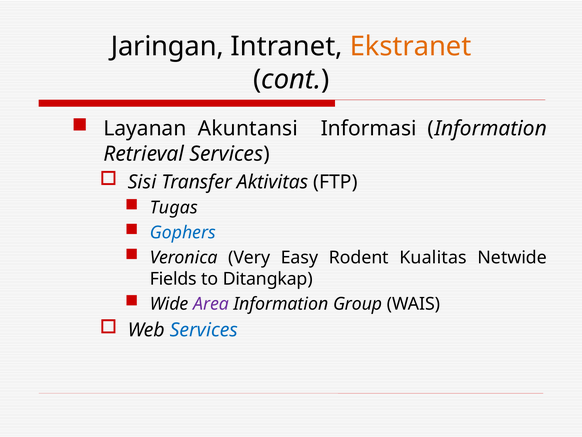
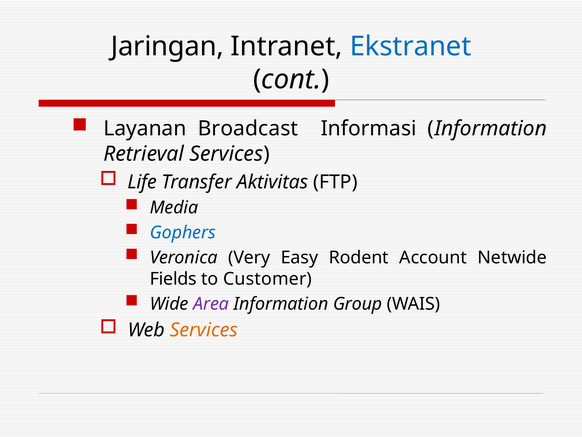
Ekstranet colour: orange -> blue
Akuntansi: Akuntansi -> Broadcast
Sisi: Sisi -> Life
Tugas: Tugas -> Media
Kualitas: Kualitas -> Account
Ditangkap: Ditangkap -> Customer
Services at (204, 330) colour: blue -> orange
